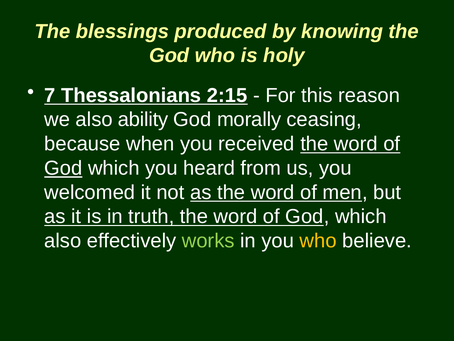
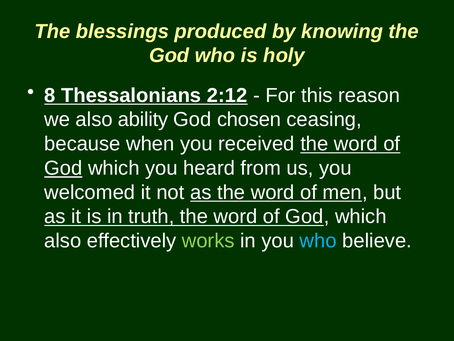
7: 7 -> 8
2:15: 2:15 -> 2:12
morally: morally -> chosen
who at (318, 241) colour: yellow -> light blue
